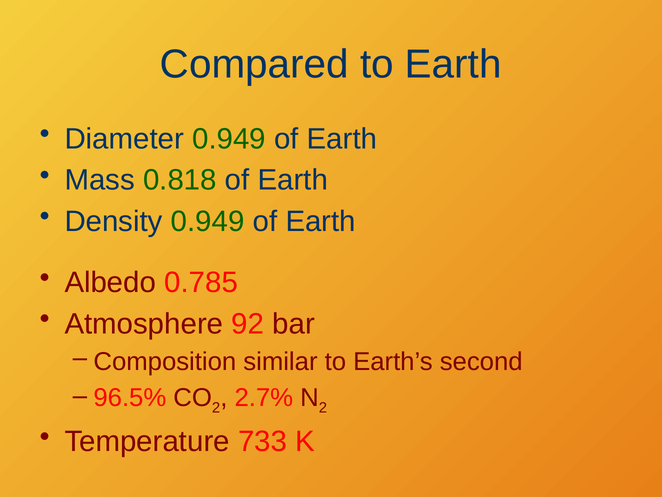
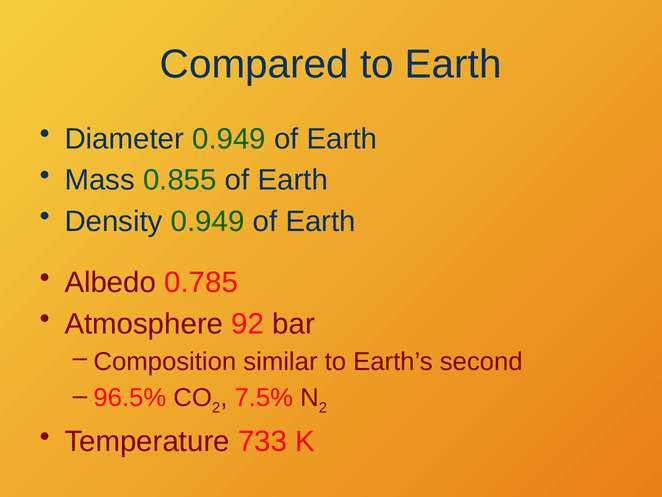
0.818: 0.818 -> 0.855
2.7%: 2.7% -> 7.5%
